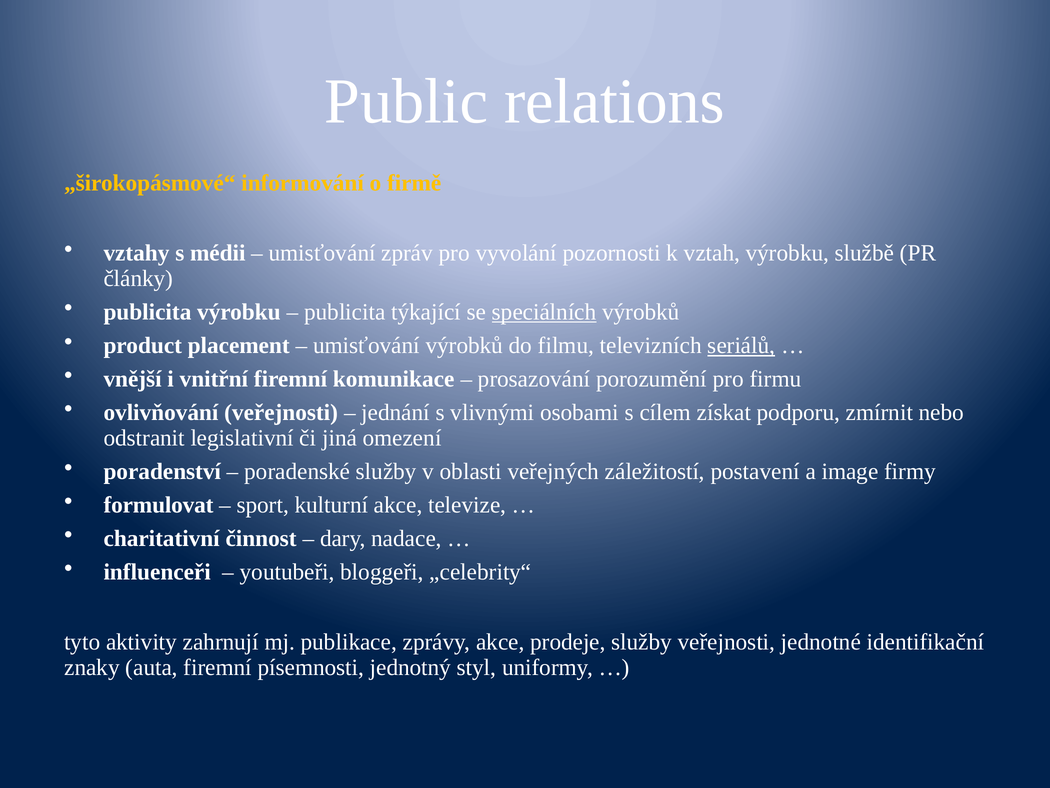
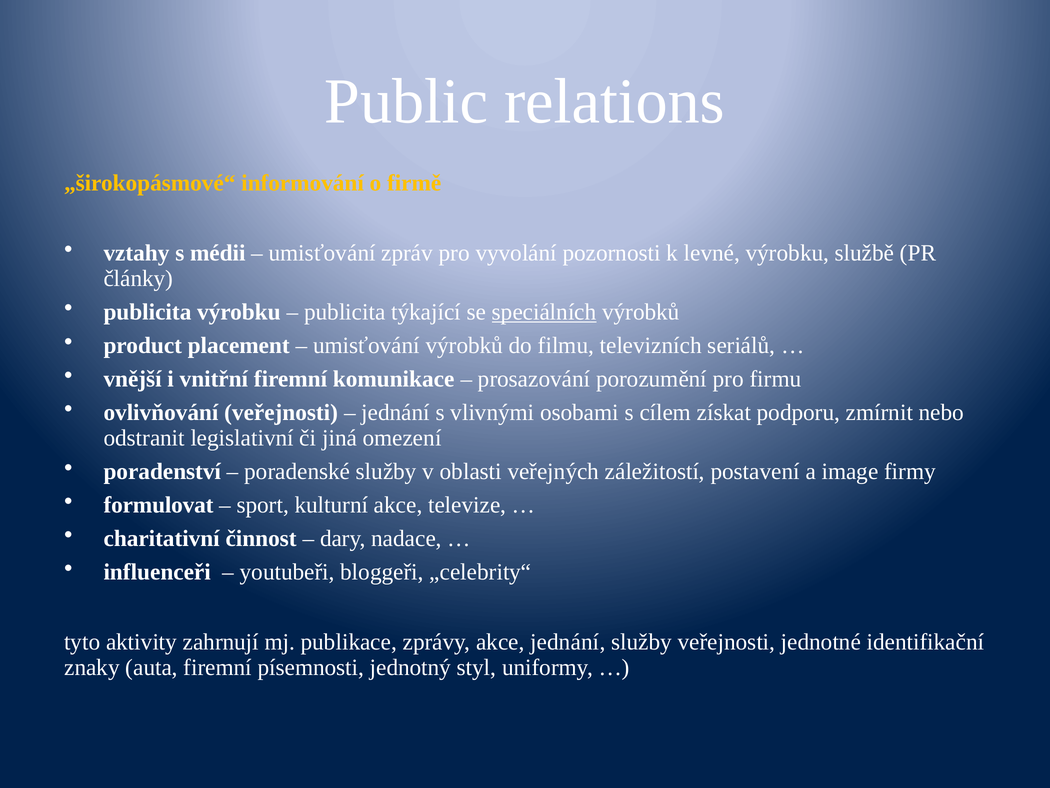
vztah: vztah -> levné
seriálů underline: present -> none
akce prodeje: prodeje -> jednání
